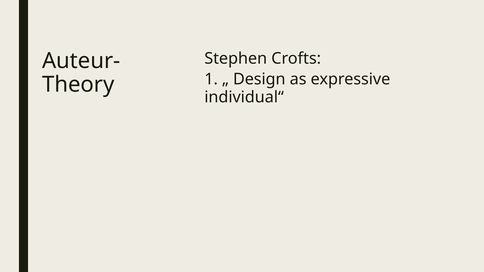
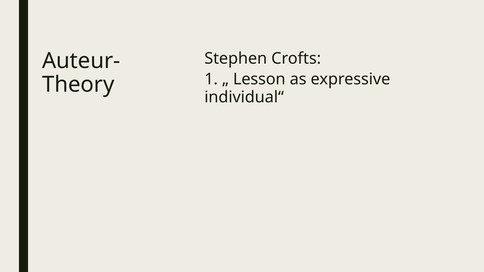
Design: Design -> Lesson
